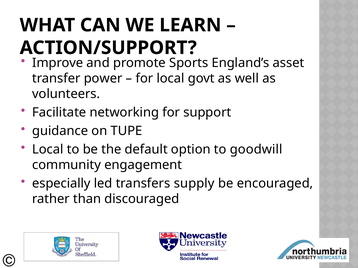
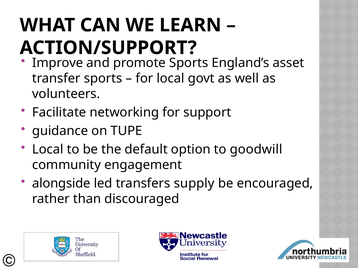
transfer power: power -> sports
especially: especially -> alongside
